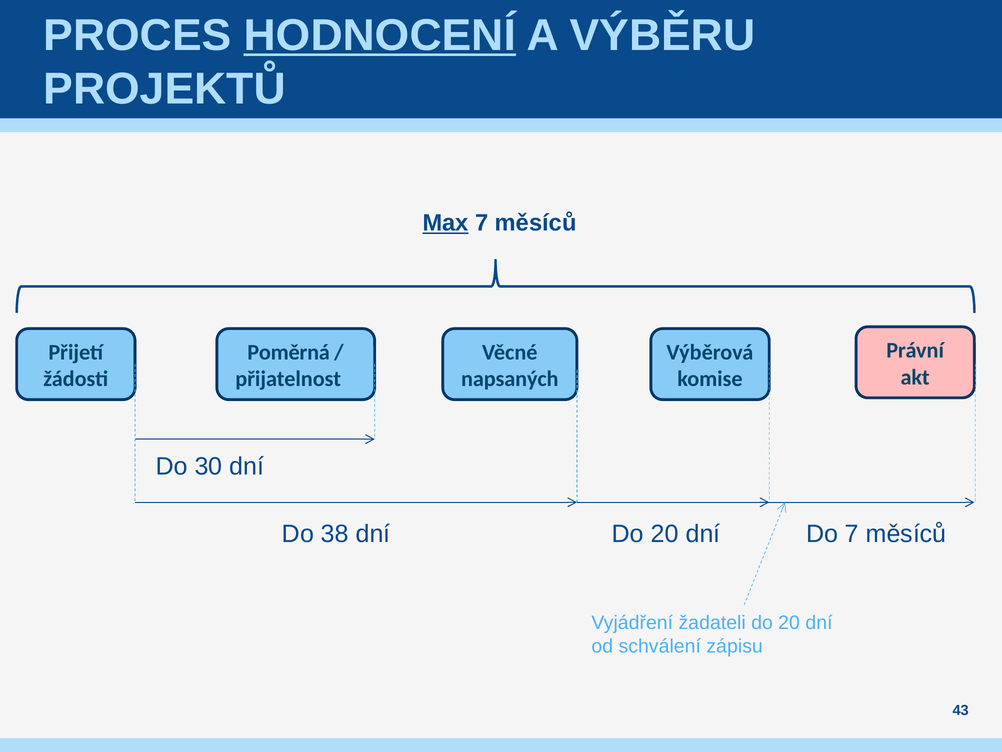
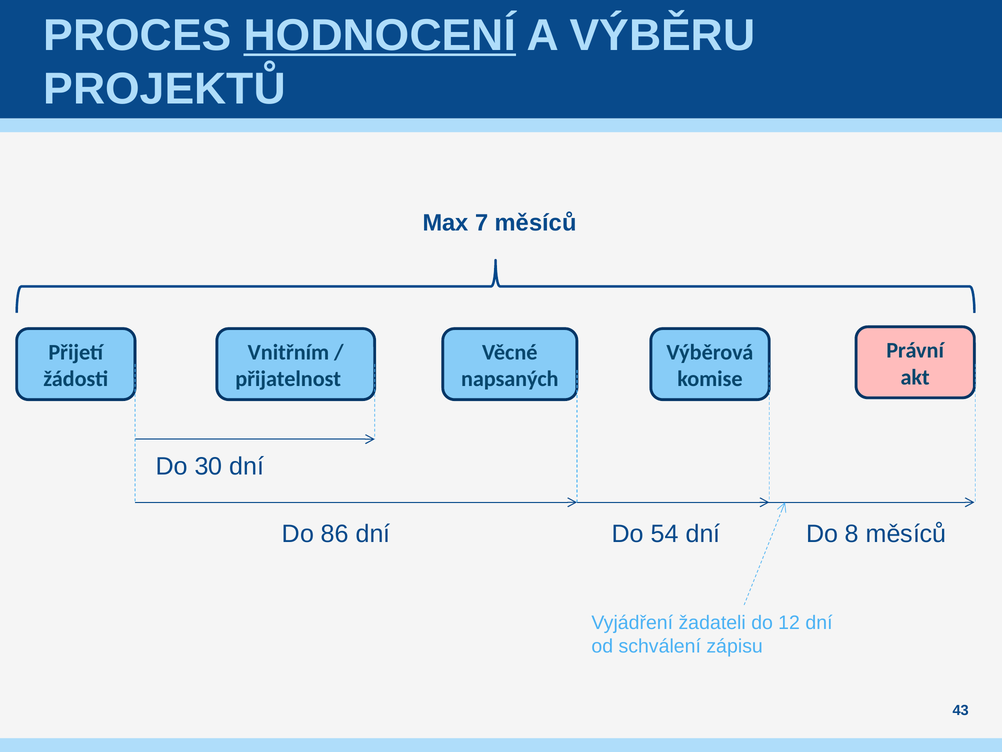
Max underline: present -> none
Poměrná: Poměrná -> Vnitřním
38: 38 -> 86
dní Do 20: 20 -> 54
Do 7: 7 -> 8
žadateli do 20: 20 -> 12
